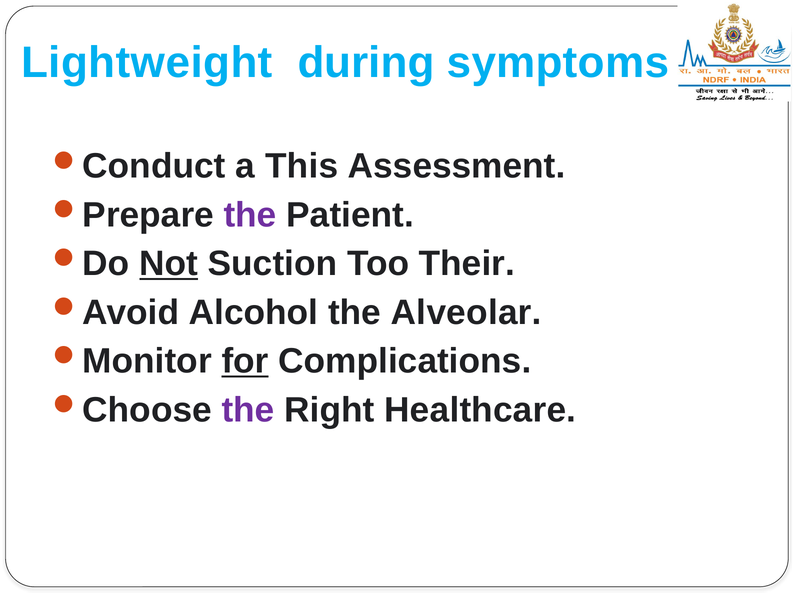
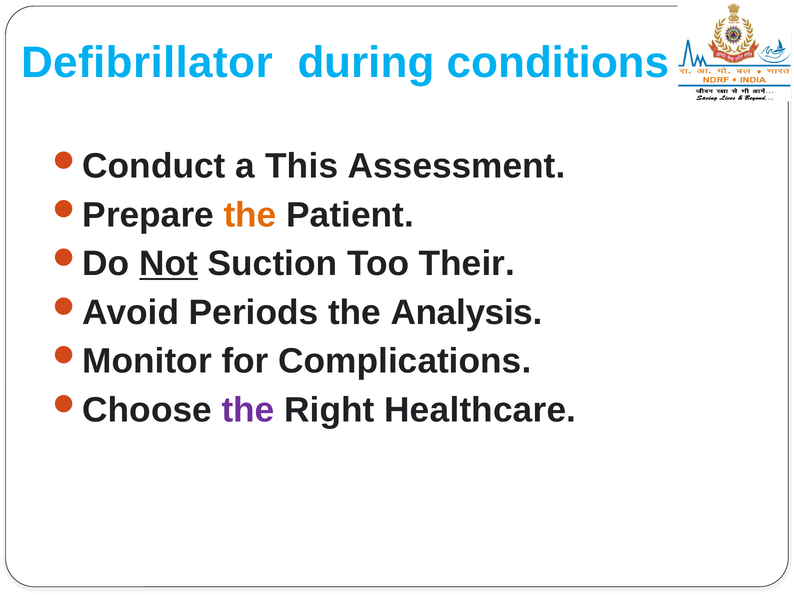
Lightweight: Lightweight -> Defibrillator
symptoms: symptoms -> conditions
the at (250, 215) colour: purple -> orange
Alcohol: Alcohol -> Periods
Alveolar: Alveolar -> Analysis
for underline: present -> none
